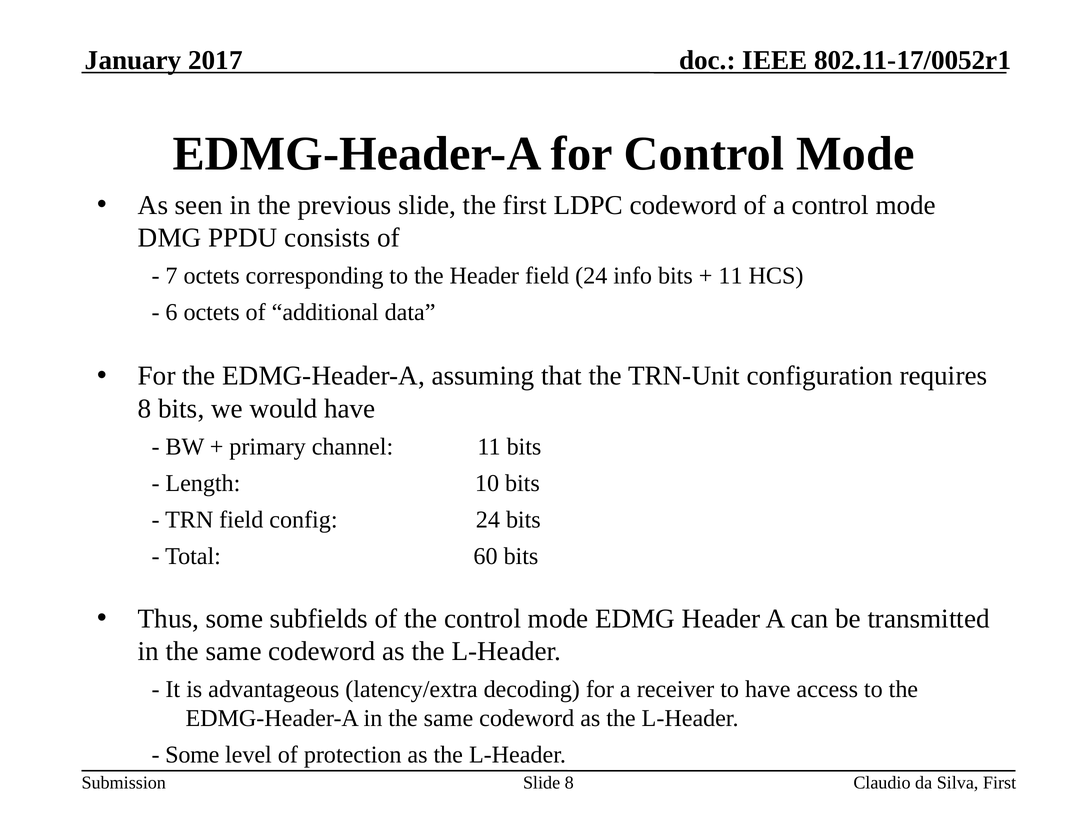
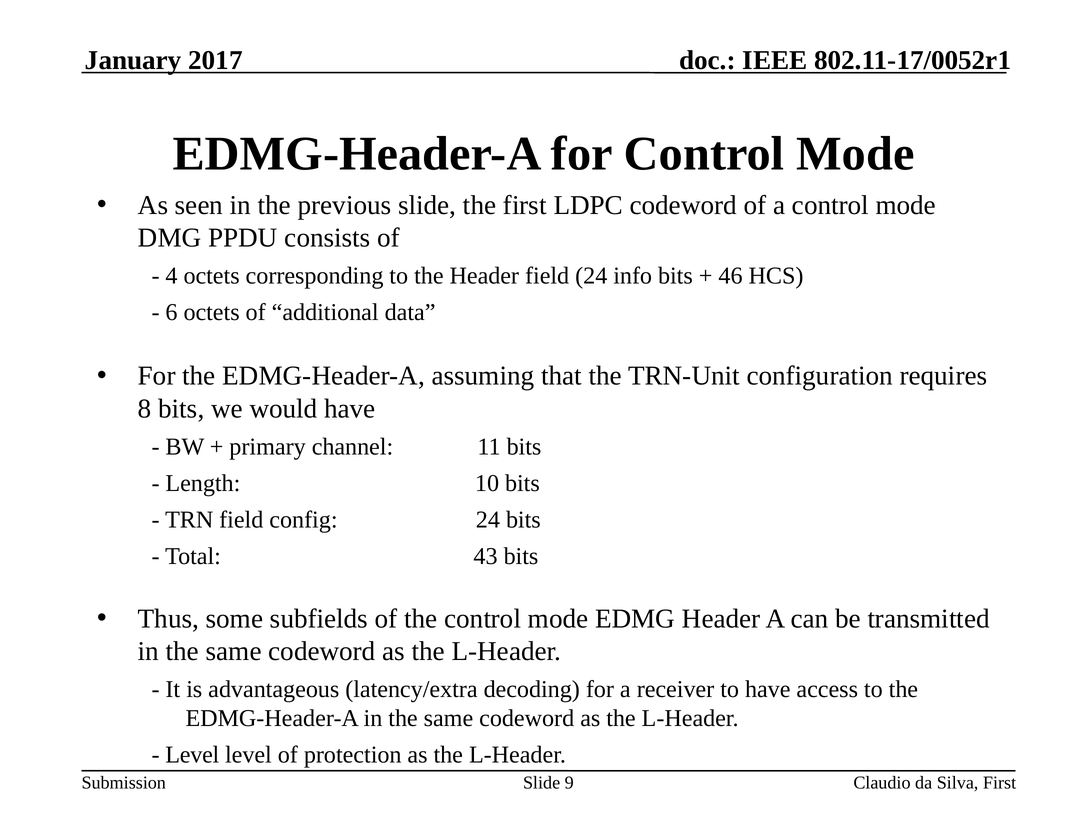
7: 7 -> 4
11 at (731, 276): 11 -> 46
60: 60 -> 43
Some at (192, 755): Some -> Level
Slide 8: 8 -> 9
